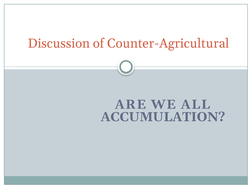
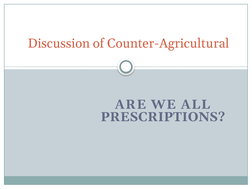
ACCUMULATION: ACCUMULATION -> PRESCRIPTIONS
